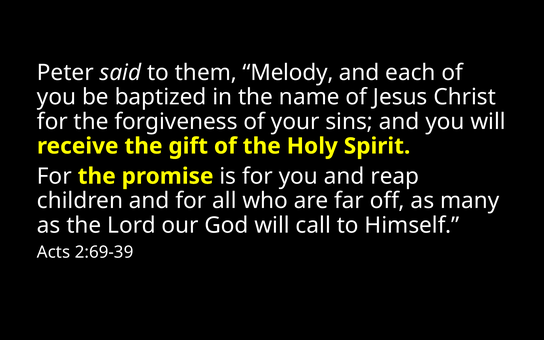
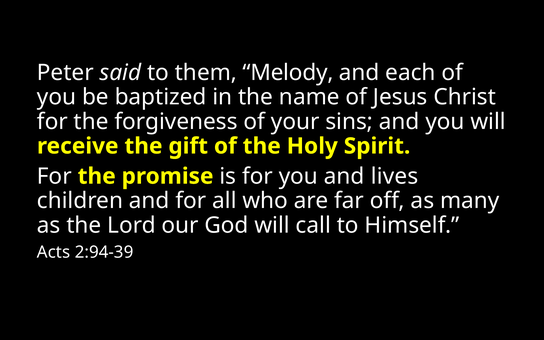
reap: reap -> lives
2:69-39: 2:69-39 -> 2:94-39
